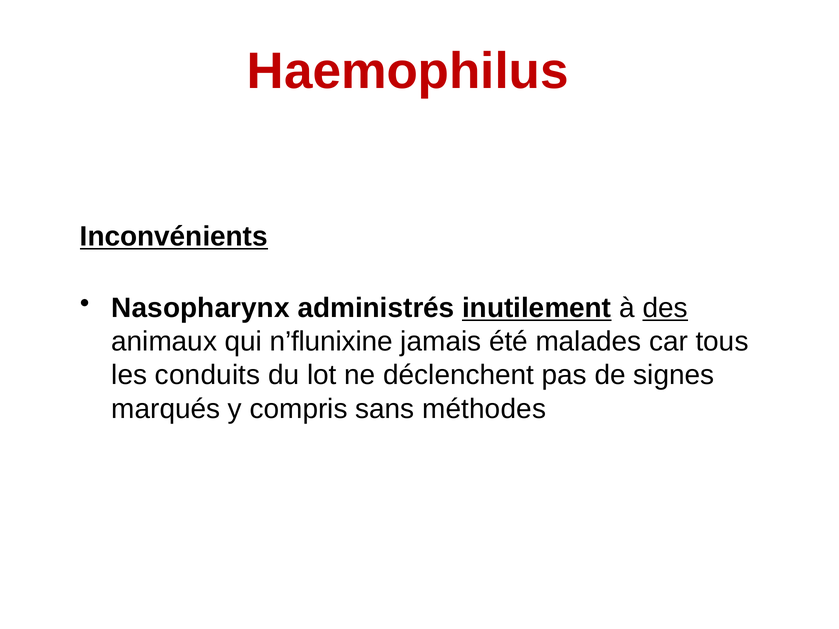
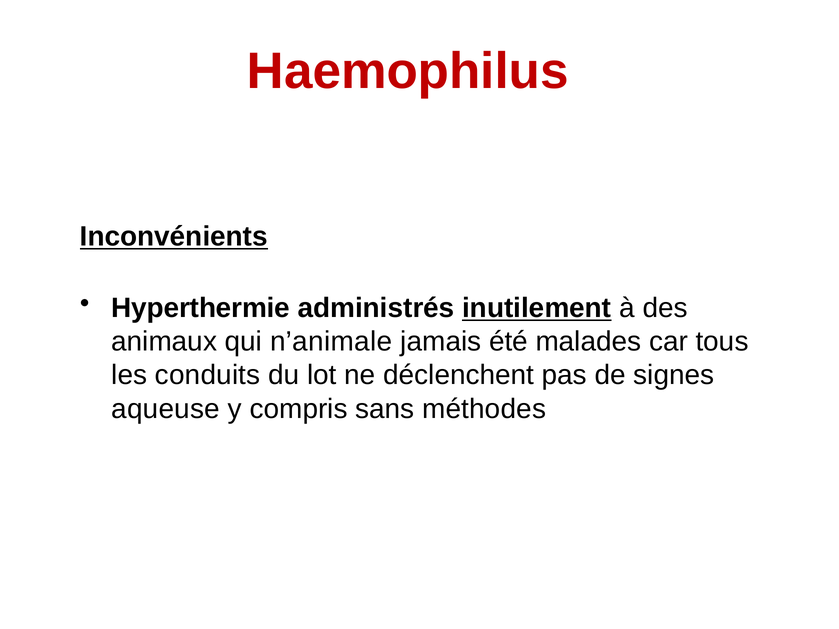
Nasopharynx: Nasopharynx -> Hyperthermie
des underline: present -> none
n’flunixine: n’flunixine -> n’animale
marqués: marqués -> aqueuse
